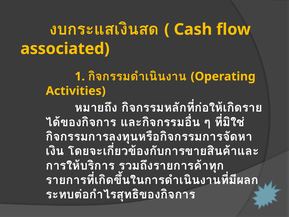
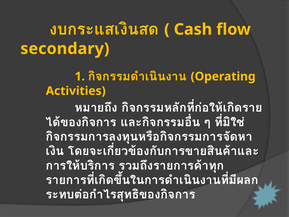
associated: associated -> secondary
